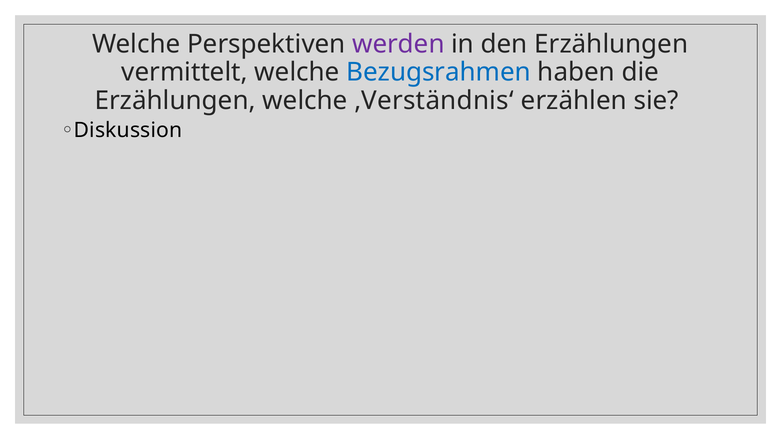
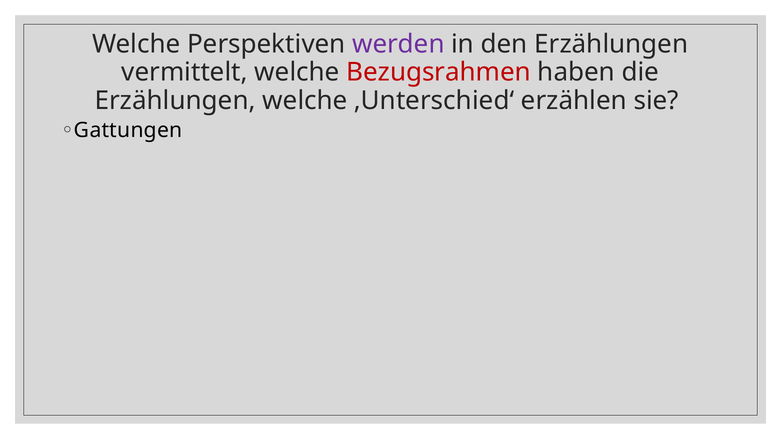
Bezugsrahmen colour: blue -> red
‚Verständnis‘: ‚Verständnis‘ -> ‚Unterschied‘
Diskussion: Diskussion -> Gattungen
